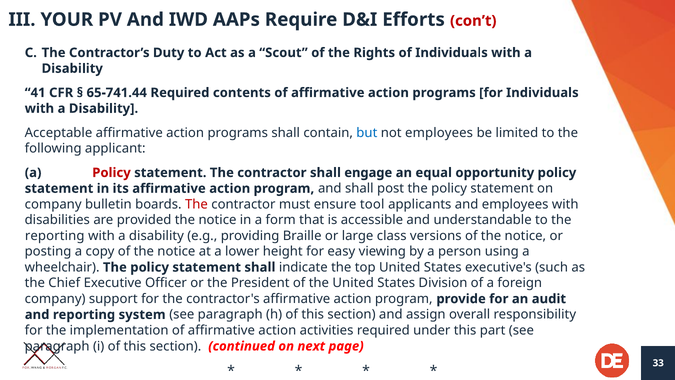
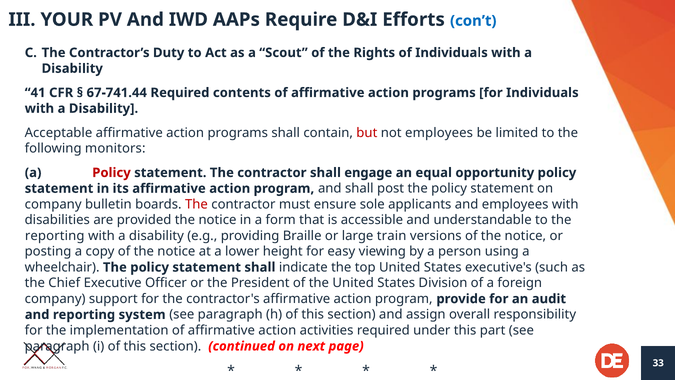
con’t colour: red -> blue
65-741.44: 65-741.44 -> 67-741.44
but colour: blue -> red
applicant: applicant -> monitors
tool: tool -> sole
class: class -> train
